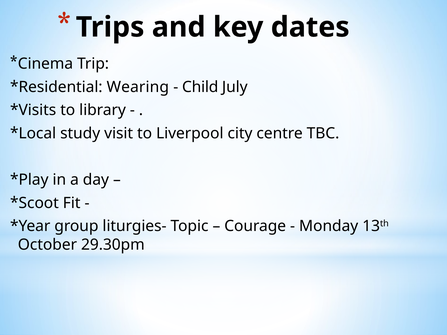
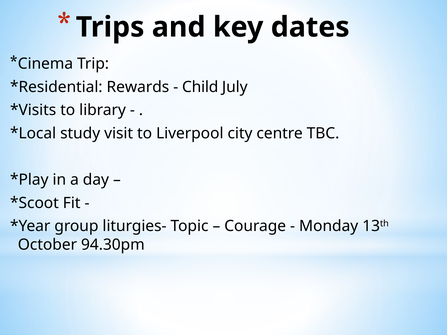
Wearing: Wearing -> Rewards
29.30pm: 29.30pm -> 94.30pm
